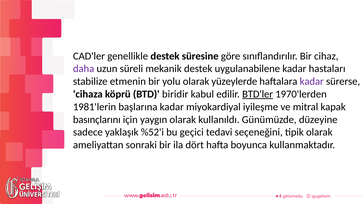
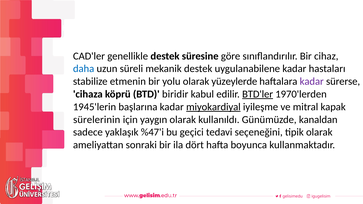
daha colour: purple -> blue
1981'lerin: 1981'lerin -> 1945'lerin
miyokardiyal underline: none -> present
basınçlarını: basınçlarını -> sürelerinin
düzeyine: düzeyine -> kanaldan
%52'i: %52'i -> %47'i
